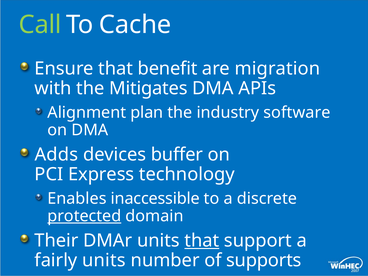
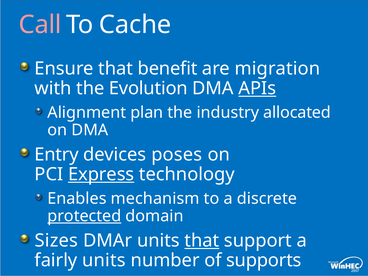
Call colour: light green -> pink
Mitigates: Mitigates -> Evolution
APIs underline: none -> present
software: software -> allocated
Adds: Adds -> Entry
buffer: buffer -> poses
Express underline: none -> present
inaccessible: inaccessible -> mechanism
Their: Their -> Sizes
